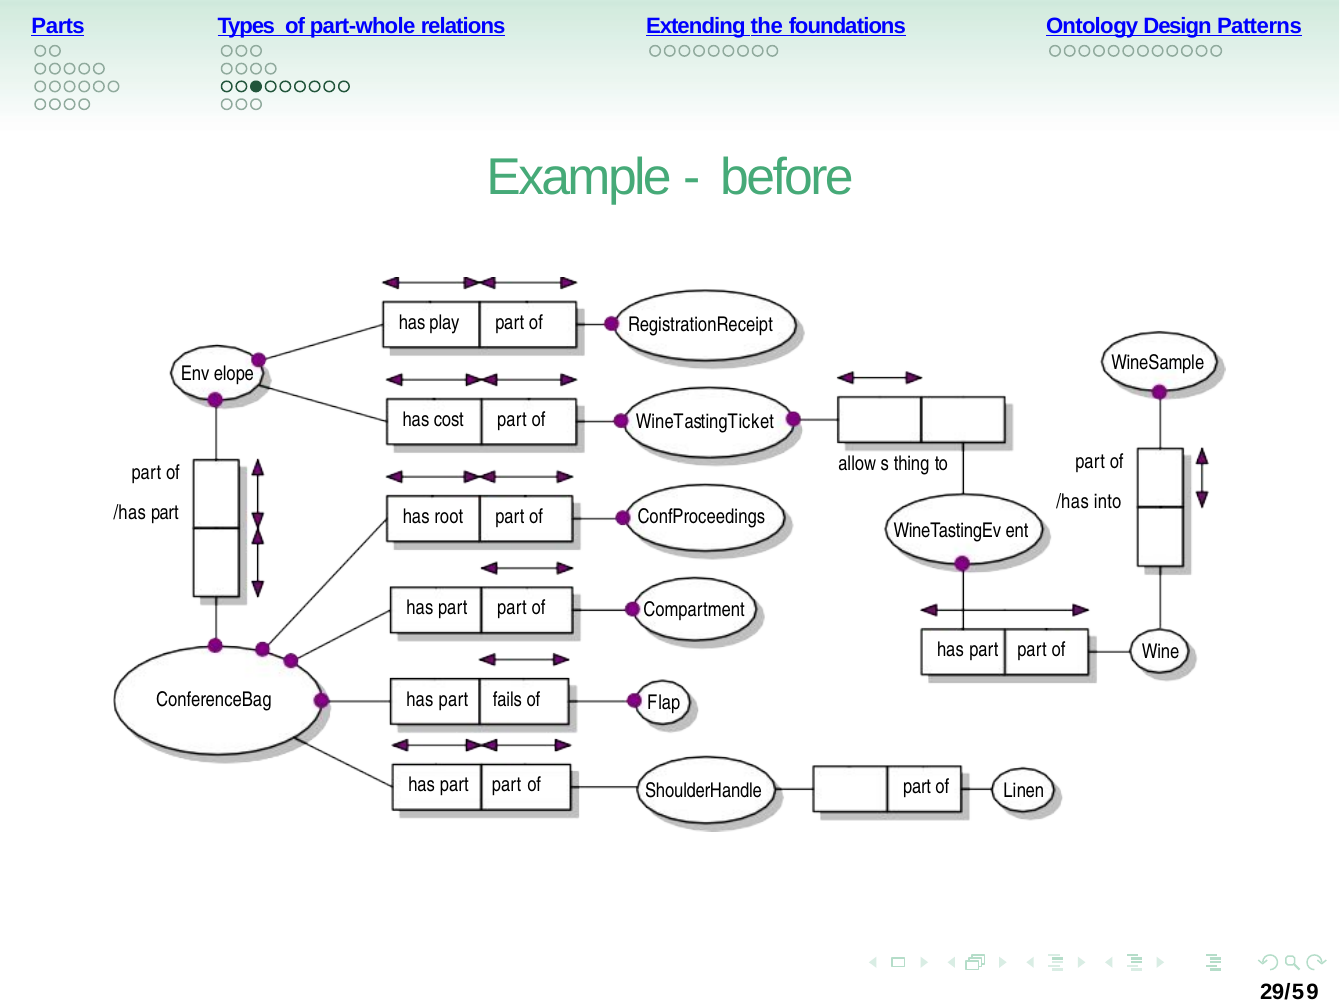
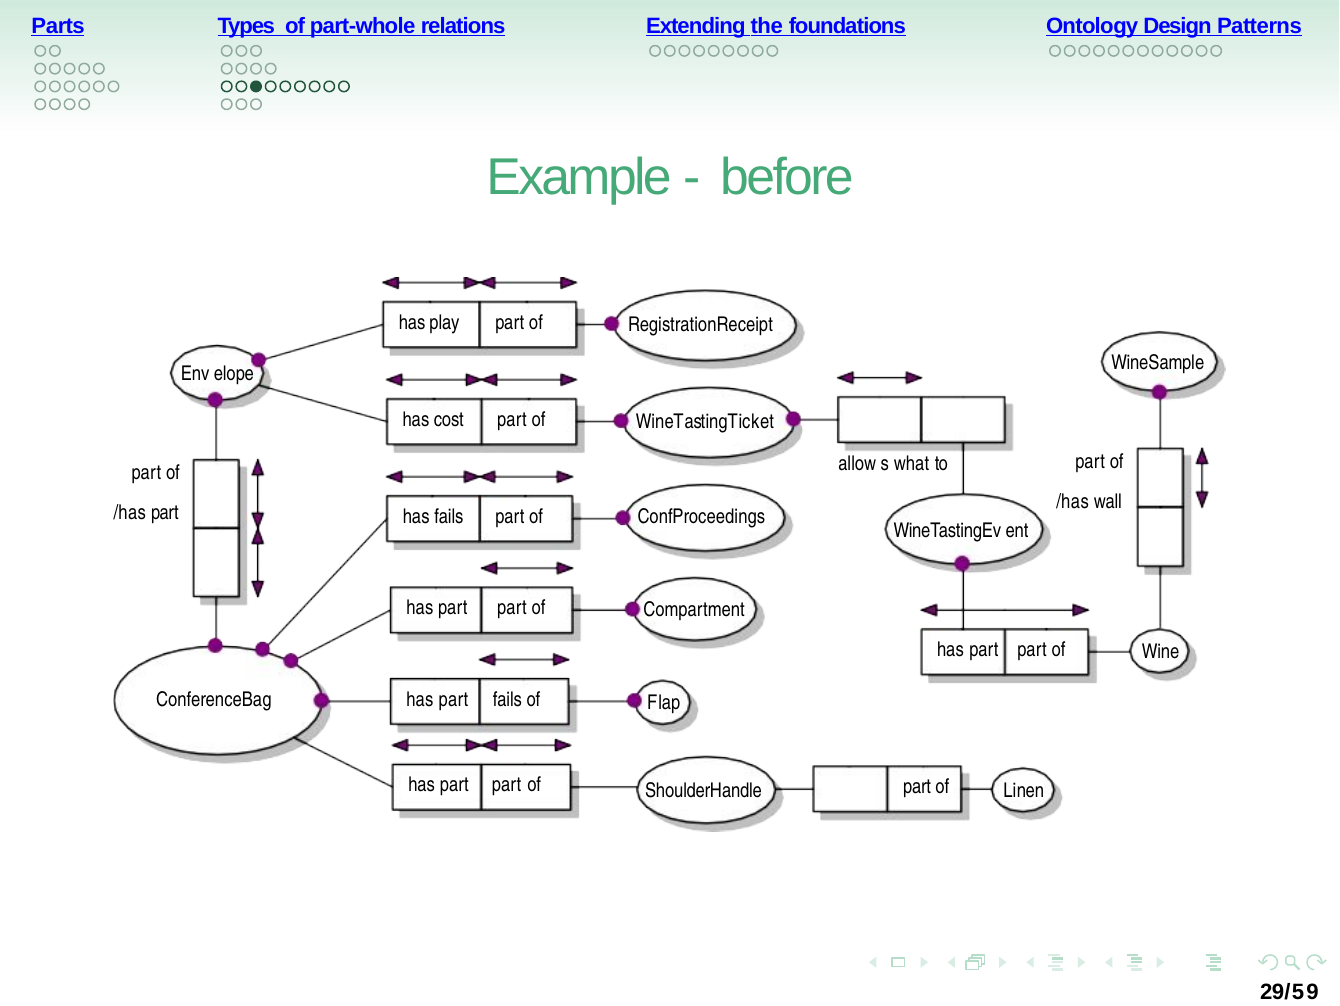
thing: thing -> what
into: into -> wall
has root: root -> fails
